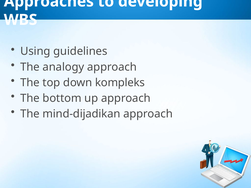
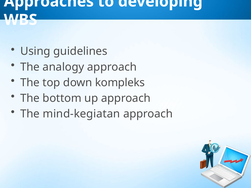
mind-dijadikan: mind-dijadikan -> mind-kegiatan
